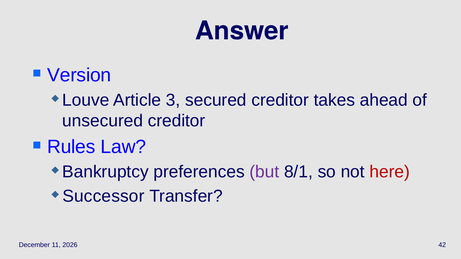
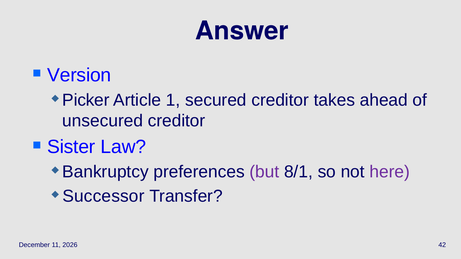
Louve: Louve -> Picker
3: 3 -> 1
Rules: Rules -> Sister
here colour: red -> purple
